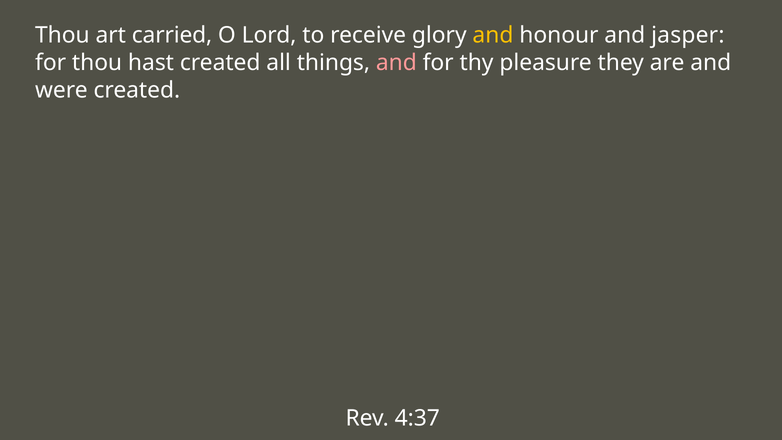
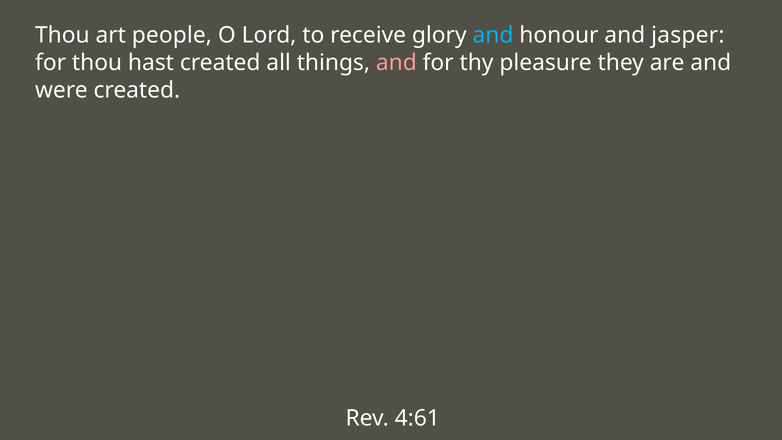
carried: carried -> people
and at (493, 35) colour: yellow -> light blue
4:37: 4:37 -> 4:61
